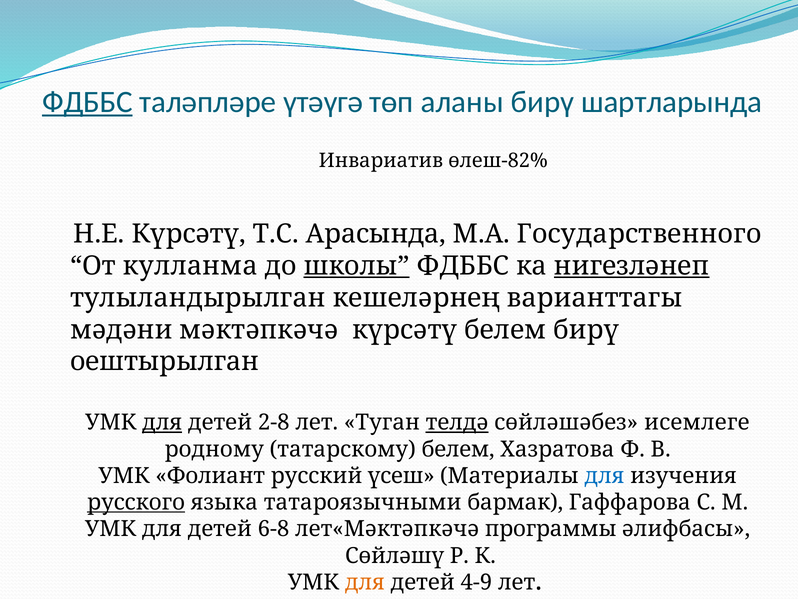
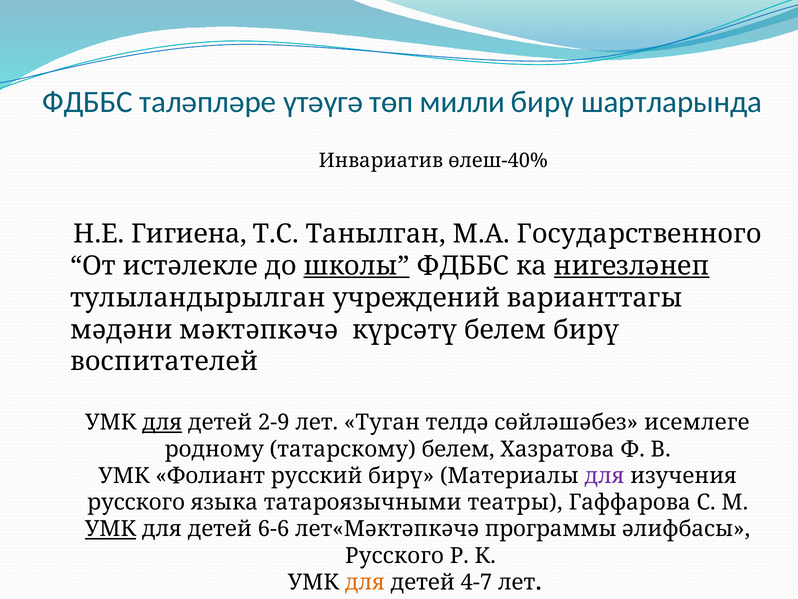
ФДББС at (87, 102) underline: present -> none
аланы: аланы -> милли
өлеш-82%: өлеш-82% -> өлеш-40%
Н.Е Күрсәтү: Күрсәтү -> Гигиена
Арасында: Арасында -> Танылган
кулланма: кулланма -> истәлекле
кешеләрнең: кешеләрнең -> учреждений
оештырылган: оештырылган -> воспитателей
2-8: 2-8 -> 2-9
телдә underline: present -> none
русский үсеш: үсеш -> бирү
для at (604, 476) colour: blue -> purple
русского at (136, 502) underline: present -> none
бармак: бармак -> театры
УМК at (111, 529) underline: none -> present
6-8: 6-8 -> 6-6
Сөйләшү at (395, 555): Сөйләшү -> Русского
4-9: 4-9 -> 4-7
